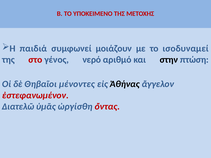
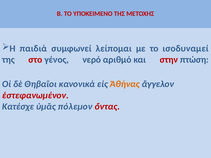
μοιάζουν: μοιάζουν -> λείπομαι
στην colour: black -> red
μένοντες: μένοντες -> κανονικά
Ἀθήνας colour: black -> orange
Διατελῶ: Διατελῶ -> Κατέσχε
ὠργίσθη: ὠργίσθη -> πόλεμον
